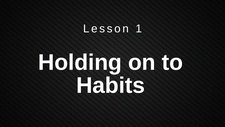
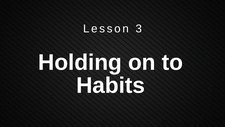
1: 1 -> 3
